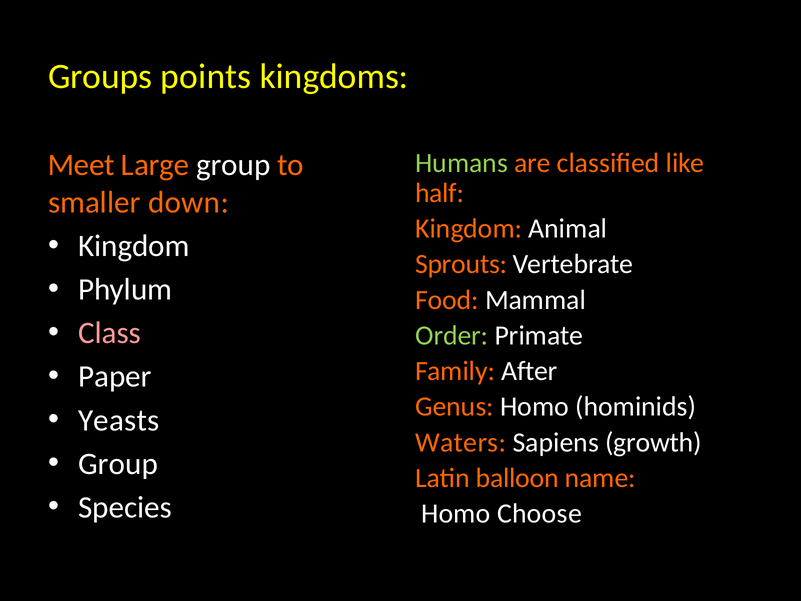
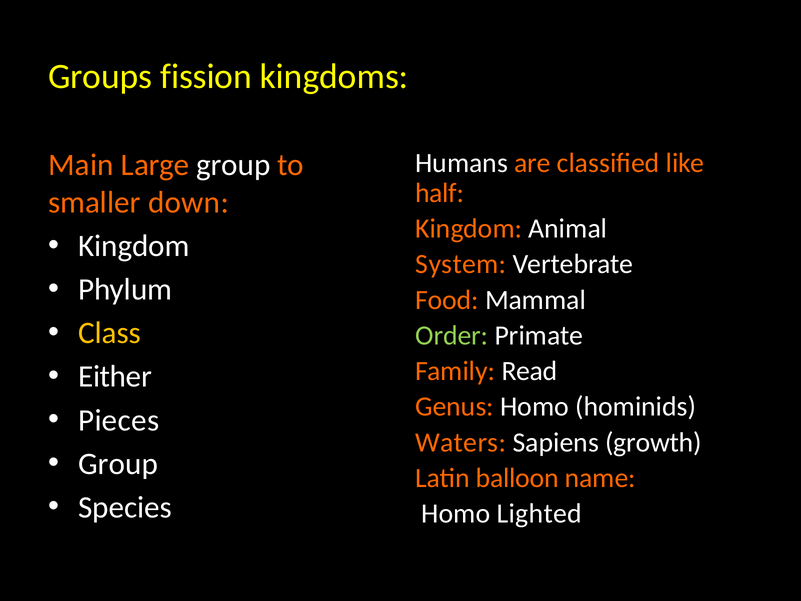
points: points -> fission
Humans colour: light green -> white
Meet: Meet -> Main
Sprouts: Sprouts -> System
Class colour: pink -> yellow
After: After -> Read
Paper: Paper -> Either
Yeasts: Yeasts -> Pieces
Choose: Choose -> Lighted
